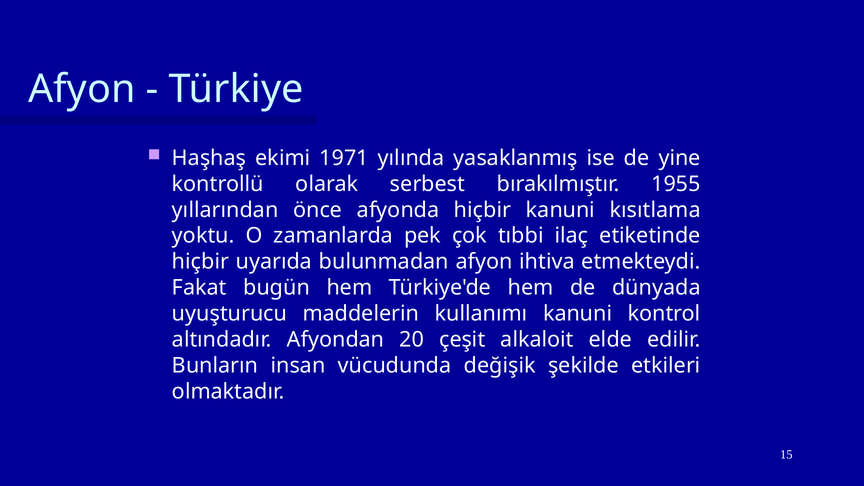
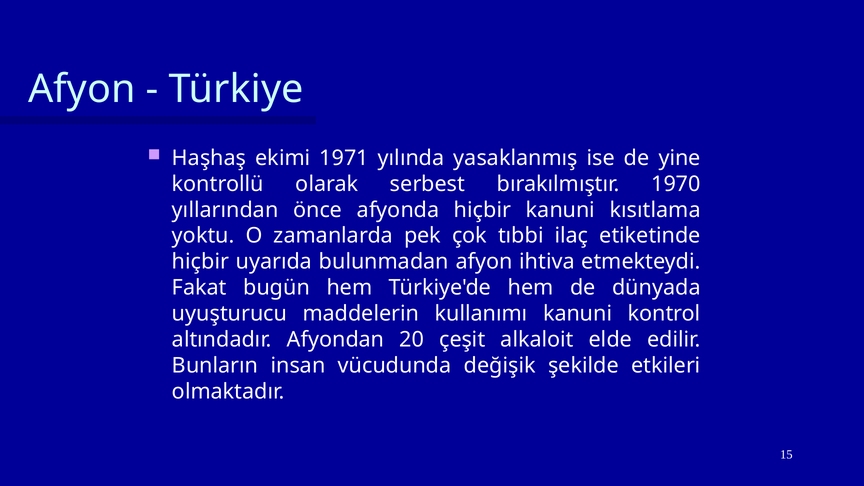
1955: 1955 -> 1970
